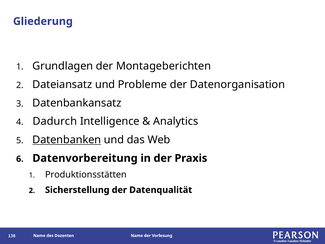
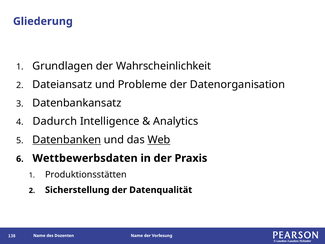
Montageberichten: Montageberichten -> Wahrscheinlichkeit
Web underline: none -> present
Datenvorbereitung: Datenvorbereitung -> Wettbewerbsdaten
